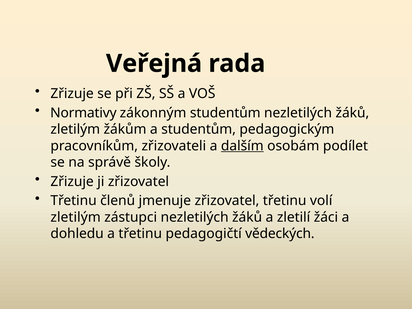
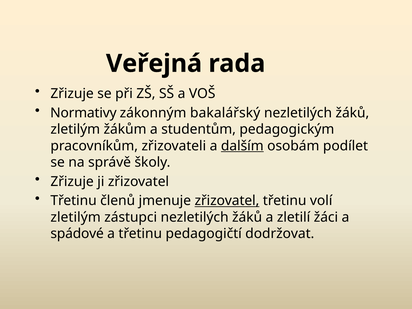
zákonným studentům: studentům -> bakalářský
zřizovatel at (227, 201) underline: none -> present
dohledu: dohledu -> spádové
vědeckých: vědeckých -> dodržovat
